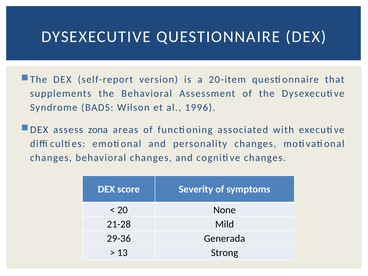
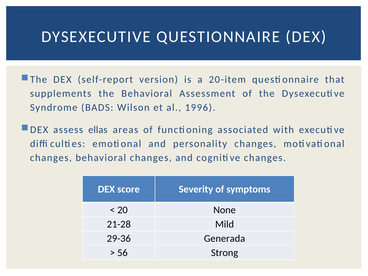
zona: zona -> ellas
13: 13 -> 56
